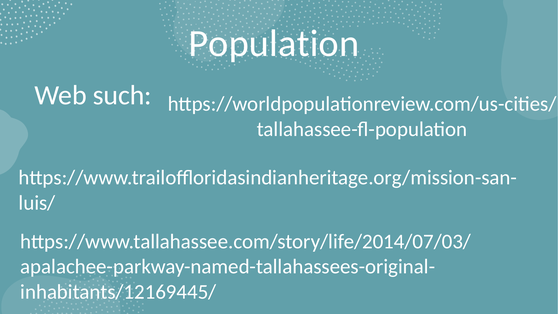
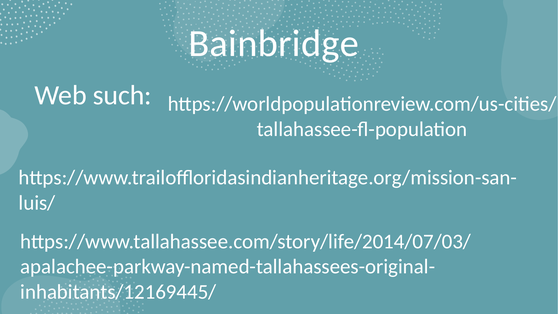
Population: Population -> Bainbridge
